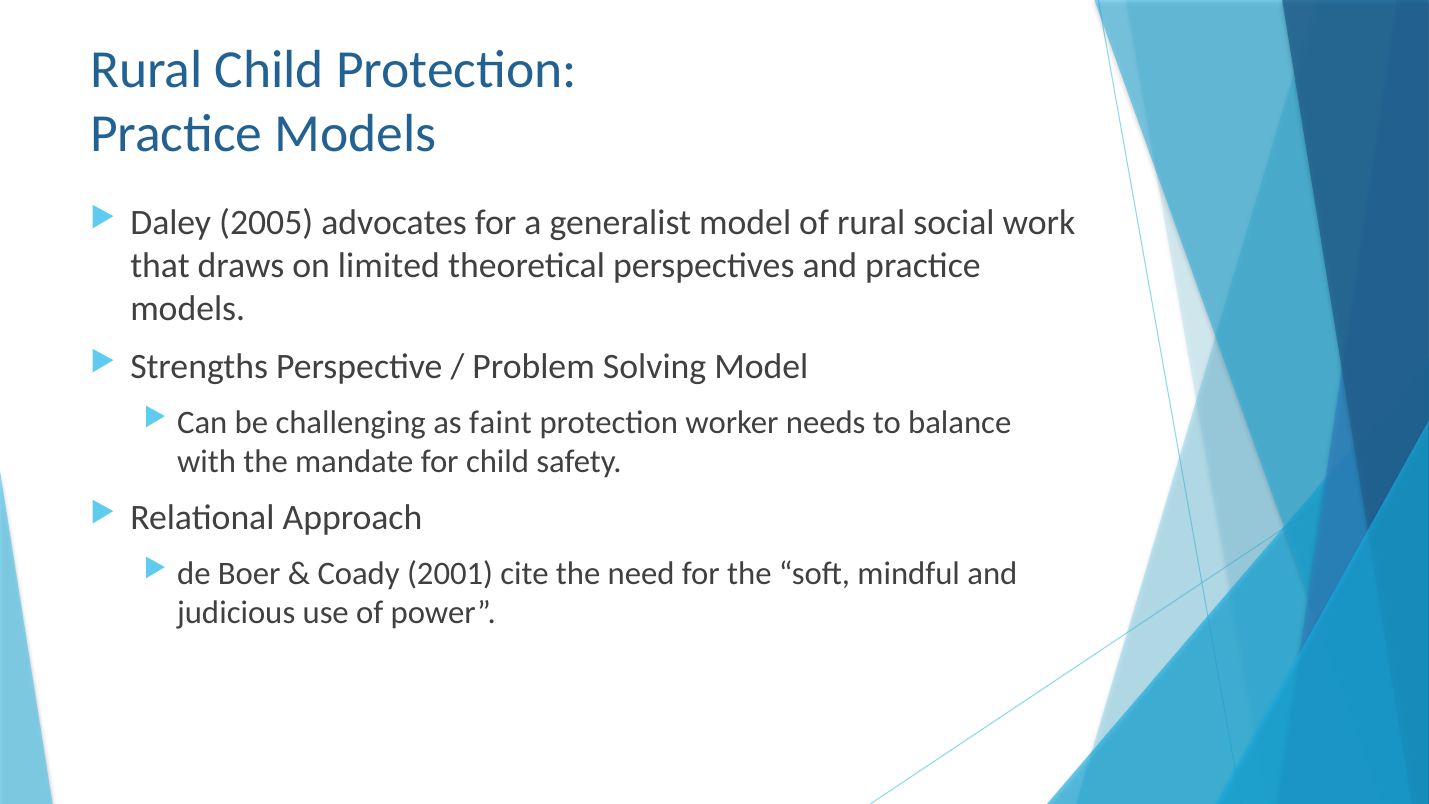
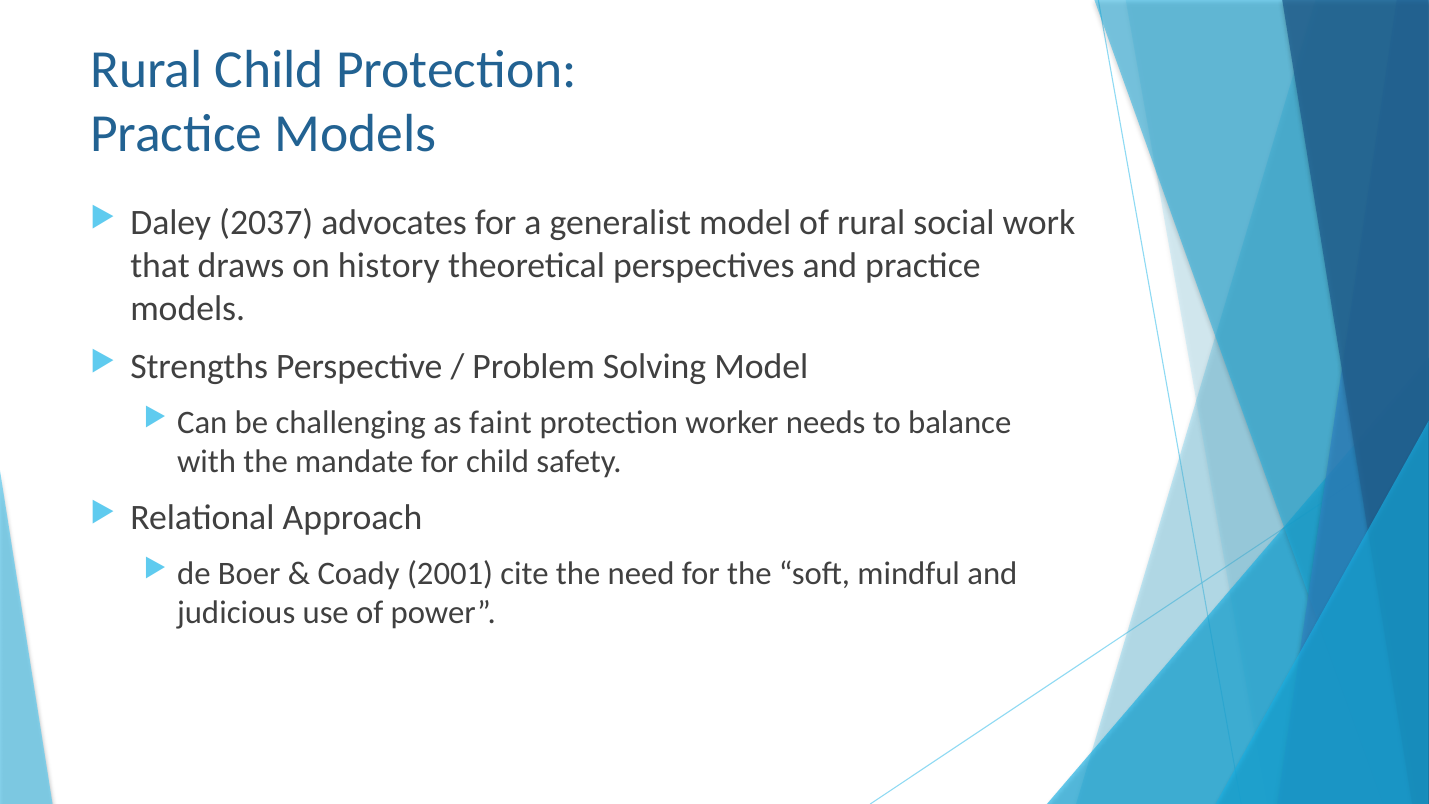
2005: 2005 -> 2037
limited: limited -> history
